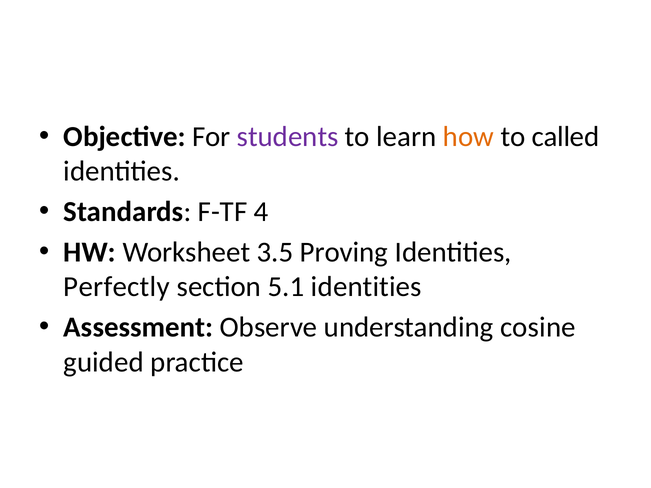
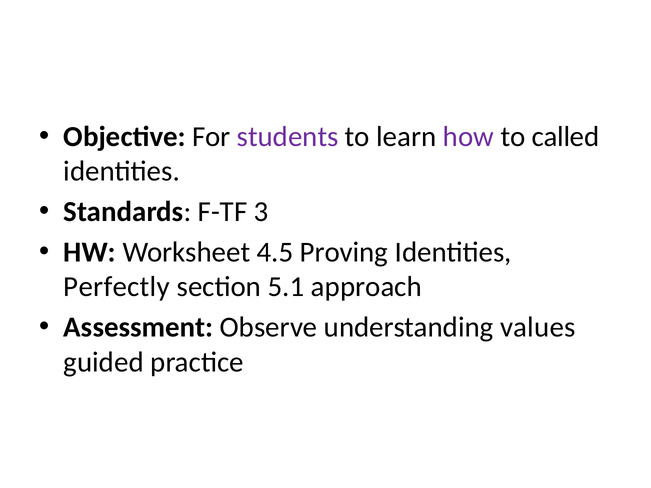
how colour: orange -> purple
4: 4 -> 3
3.5: 3.5 -> 4.5
5.1 identities: identities -> approach
cosine: cosine -> values
